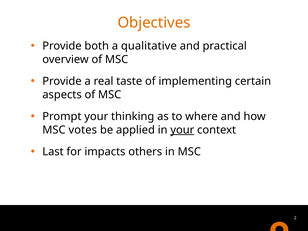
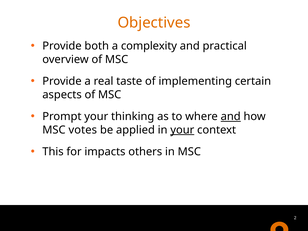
qualitative: qualitative -> complexity
and at (231, 117) underline: none -> present
Last: Last -> This
